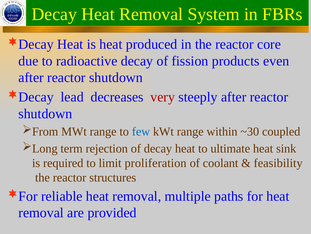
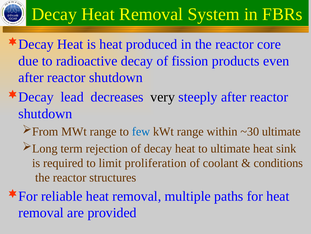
very colour: red -> black
~30 coupled: coupled -> ultimate
feasibility: feasibility -> conditions
